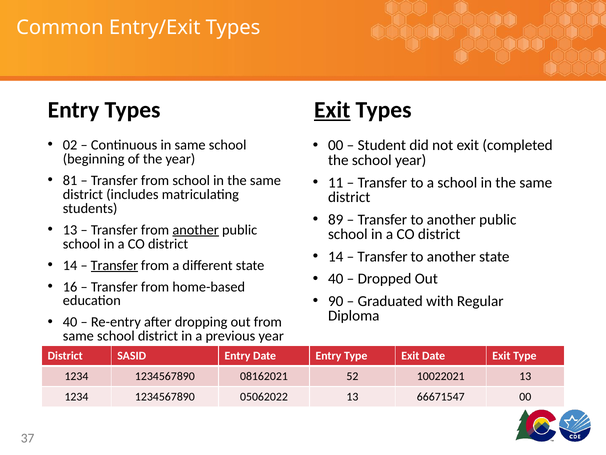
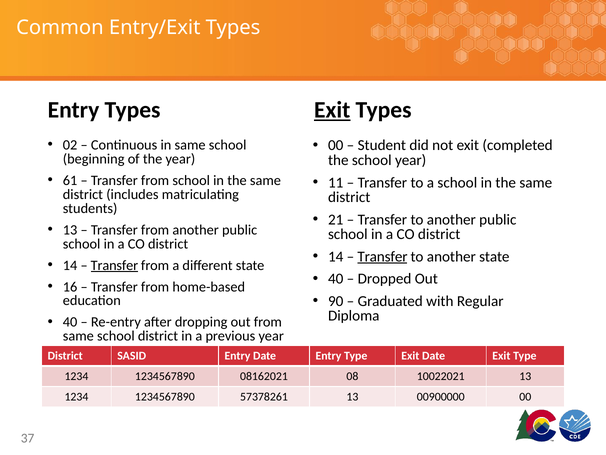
81: 81 -> 61
89: 89 -> 21
another at (196, 230) underline: present -> none
Transfer at (382, 256) underline: none -> present
52: 52 -> 08
05062022: 05062022 -> 57378261
66671547: 66671547 -> 00900000
